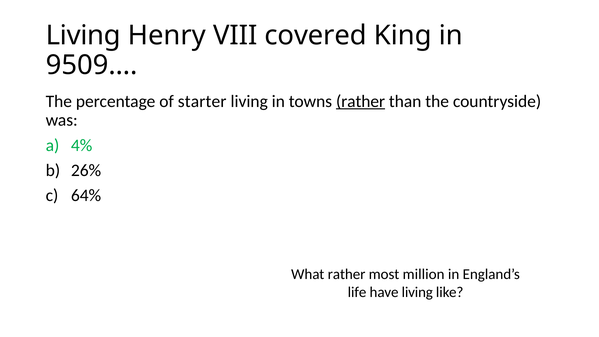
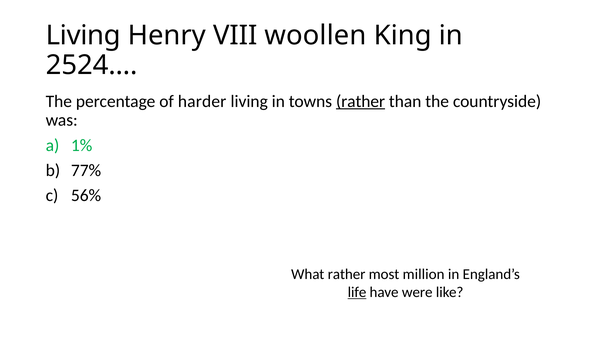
covered: covered -> woollen
9509…: 9509… -> 2524…
starter: starter -> harder
4%: 4% -> 1%
26%: 26% -> 77%
64%: 64% -> 56%
life underline: none -> present
have living: living -> were
